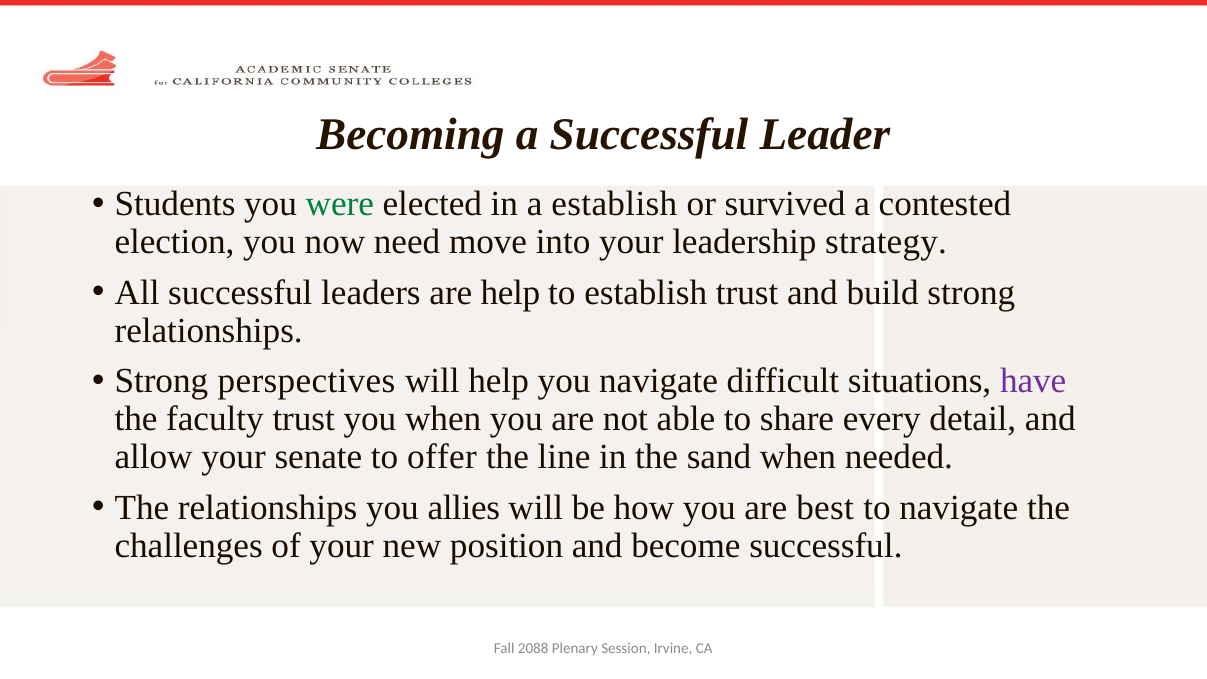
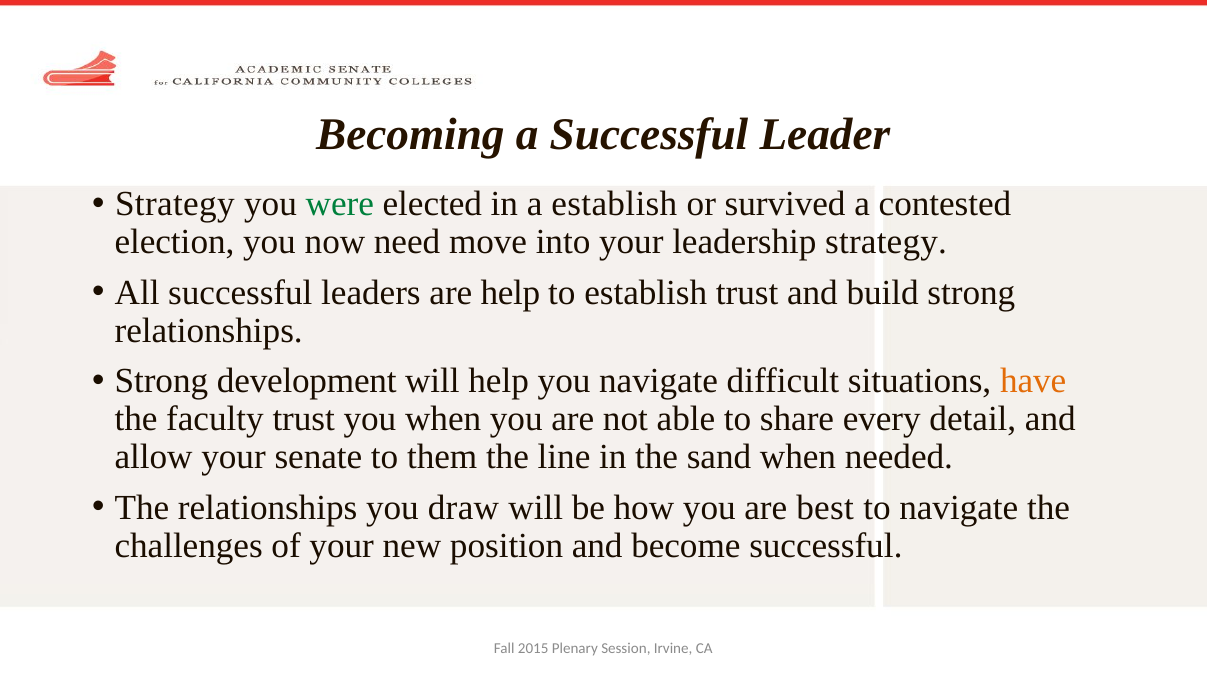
Students at (175, 204): Students -> Strategy
perspectives: perspectives -> development
have colour: purple -> orange
offer: offer -> them
allies: allies -> draw
2088: 2088 -> 2015
